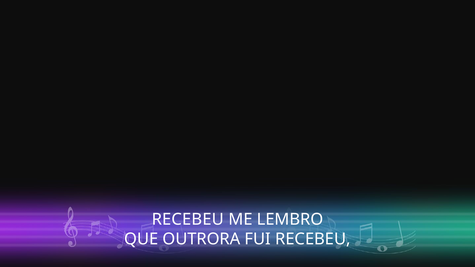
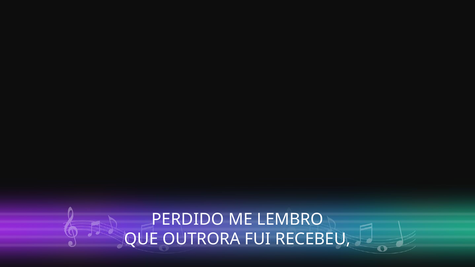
RECEBEU at (188, 220): RECEBEU -> PERDIDO
